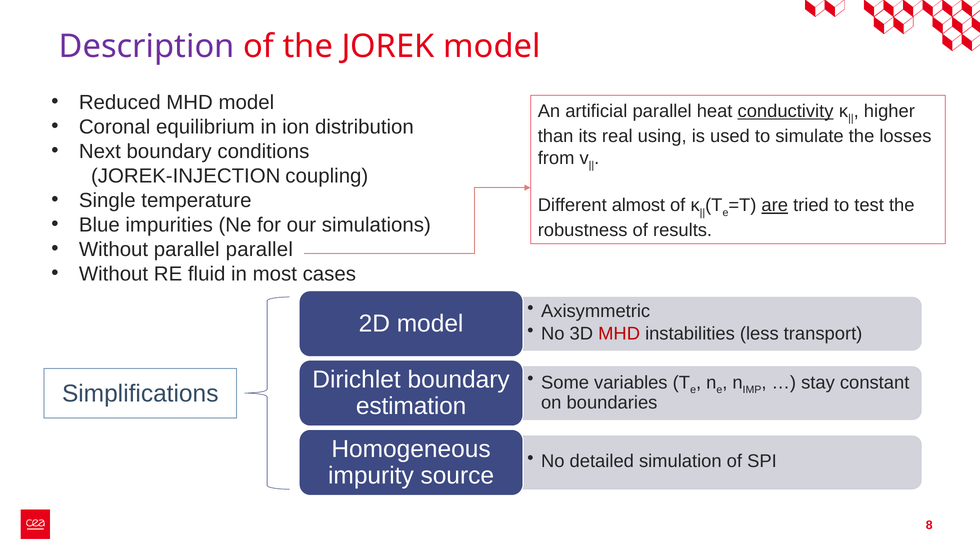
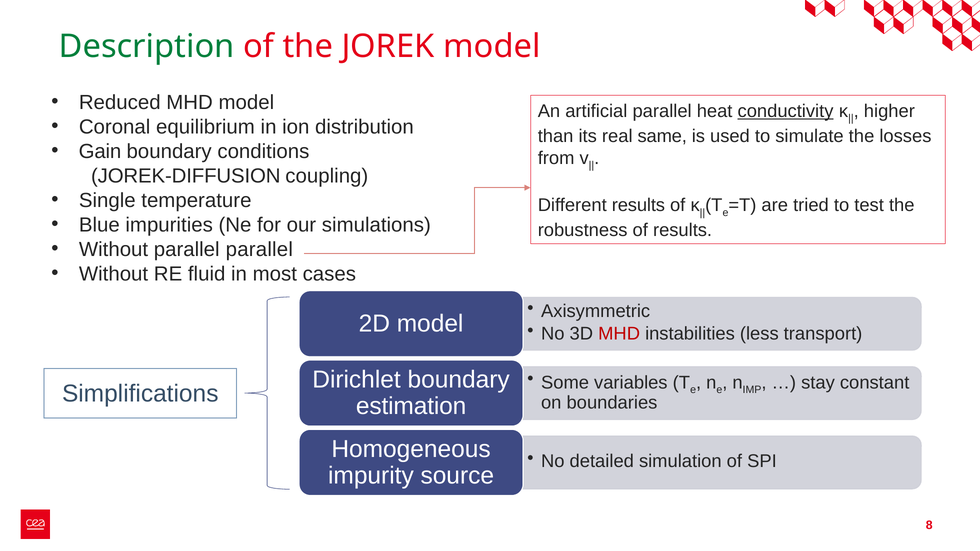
Description colour: purple -> green
using: using -> same
Next: Next -> Gain
JOREK-INJECTION: JOREK-INJECTION -> JOREK-DIFFUSION
Different almost: almost -> results
are underline: present -> none
